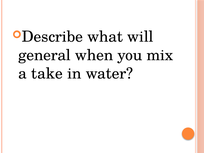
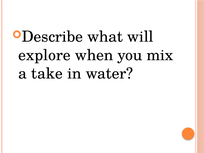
general: general -> explore
